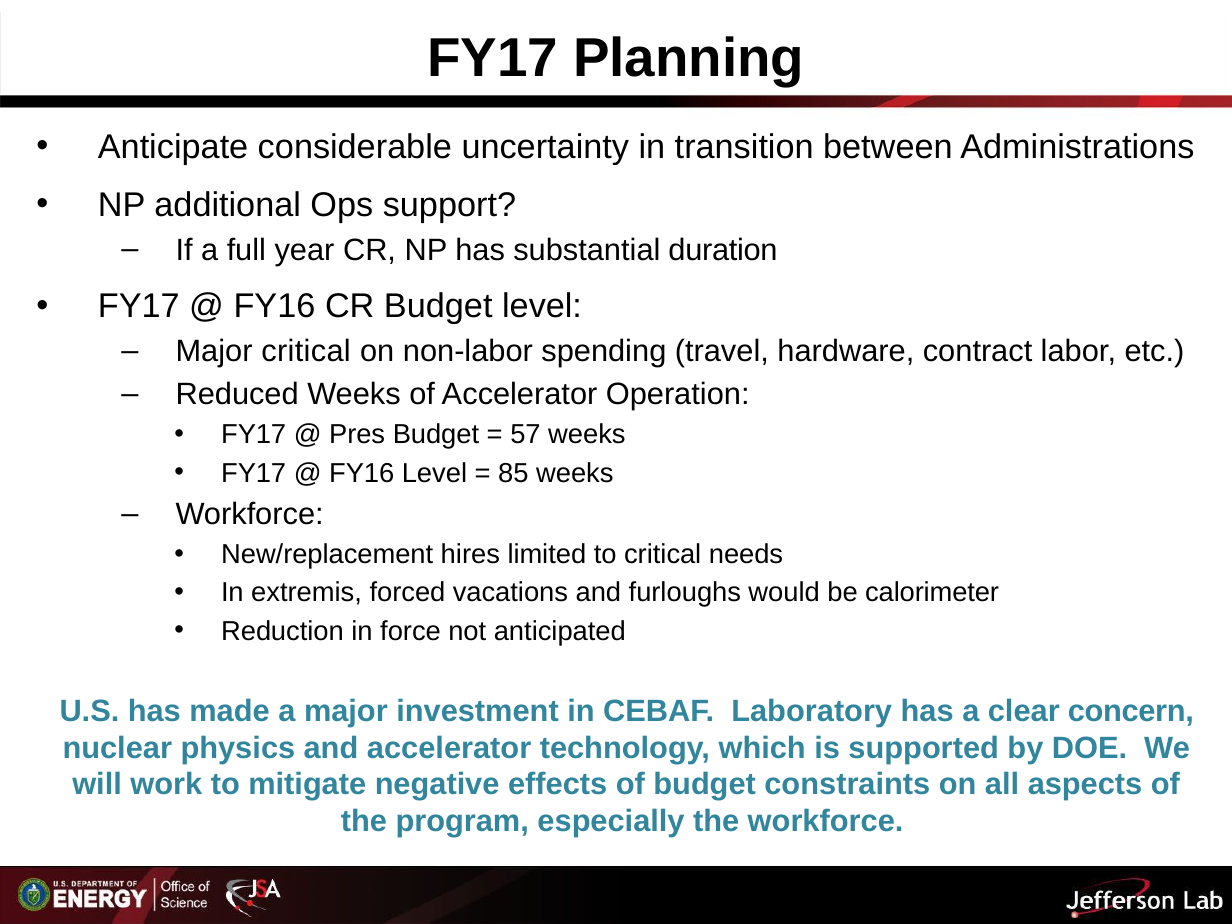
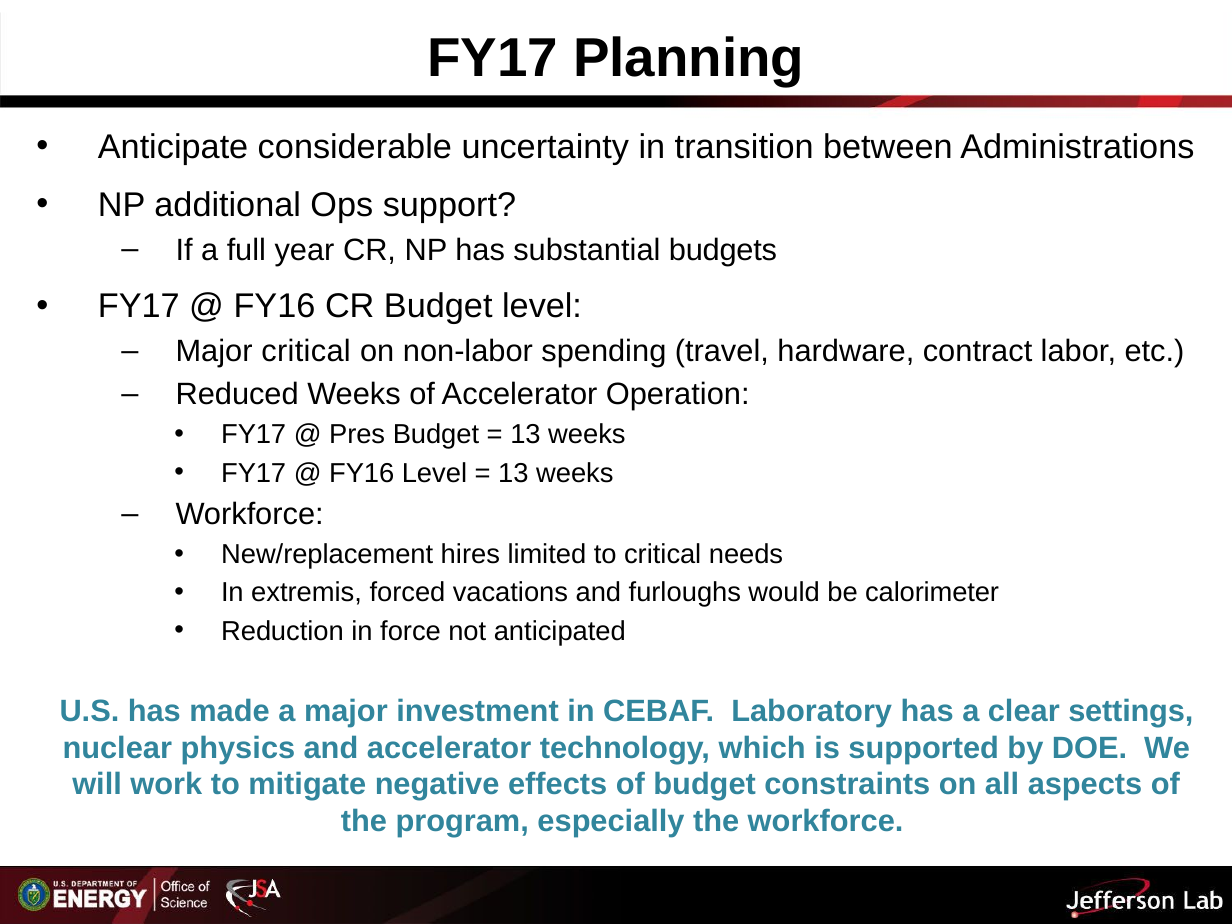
duration: duration -> budgets
57 at (525, 435): 57 -> 13
85 at (513, 473): 85 -> 13
concern: concern -> settings
